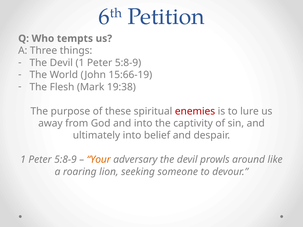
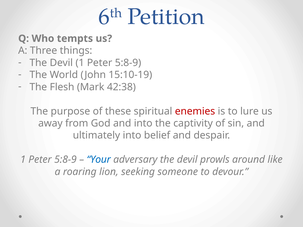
15:66-19: 15:66-19 -> 15:10-19
19:38: 19:38 -> 42:38
Your colour: orange -> blue
